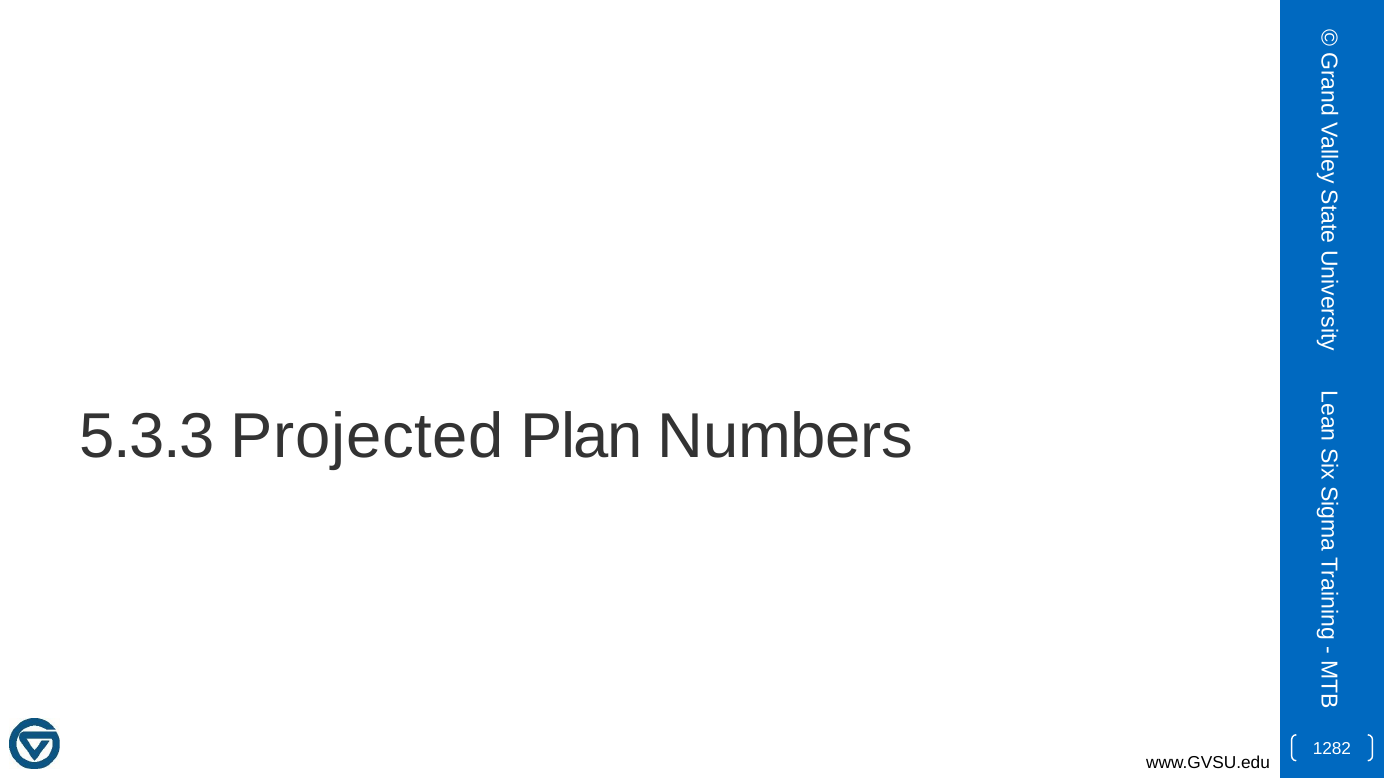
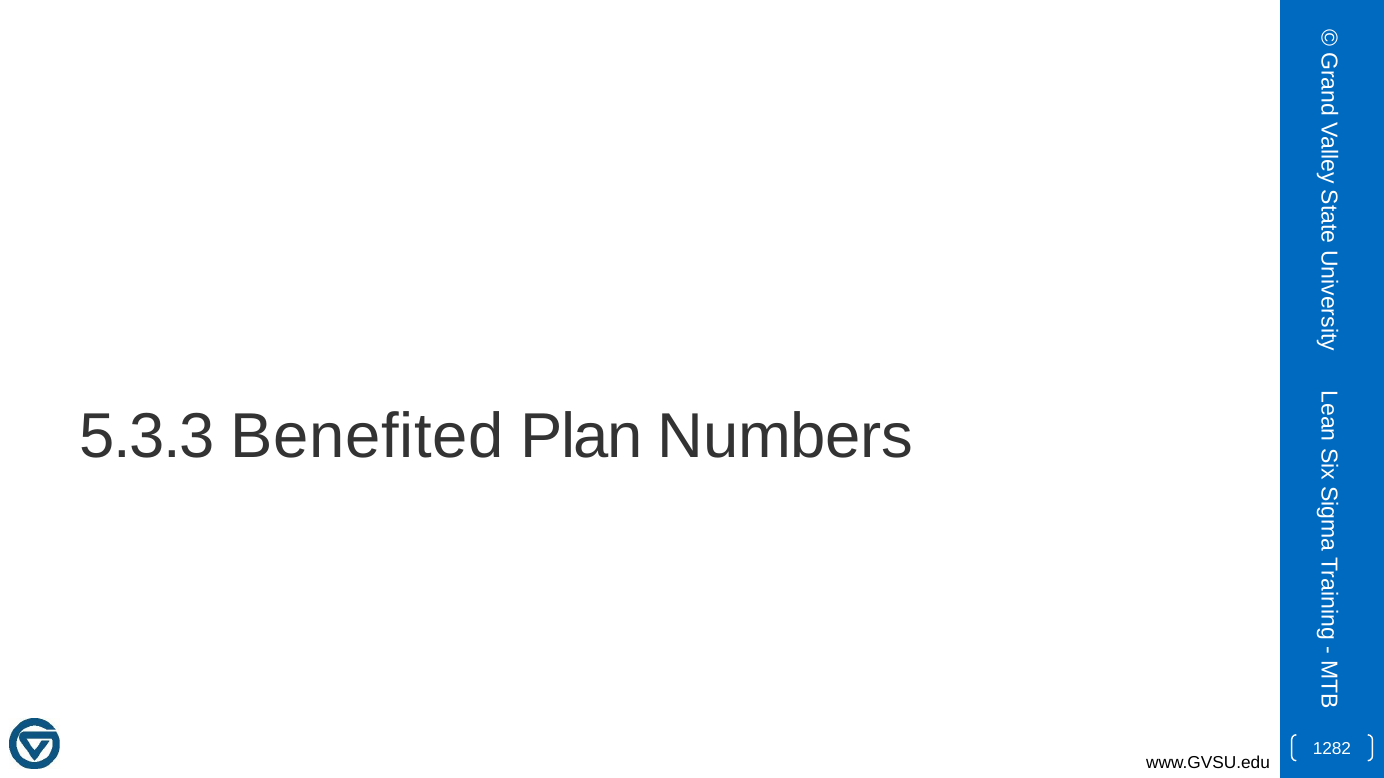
Projected: Projected -> Benefited
